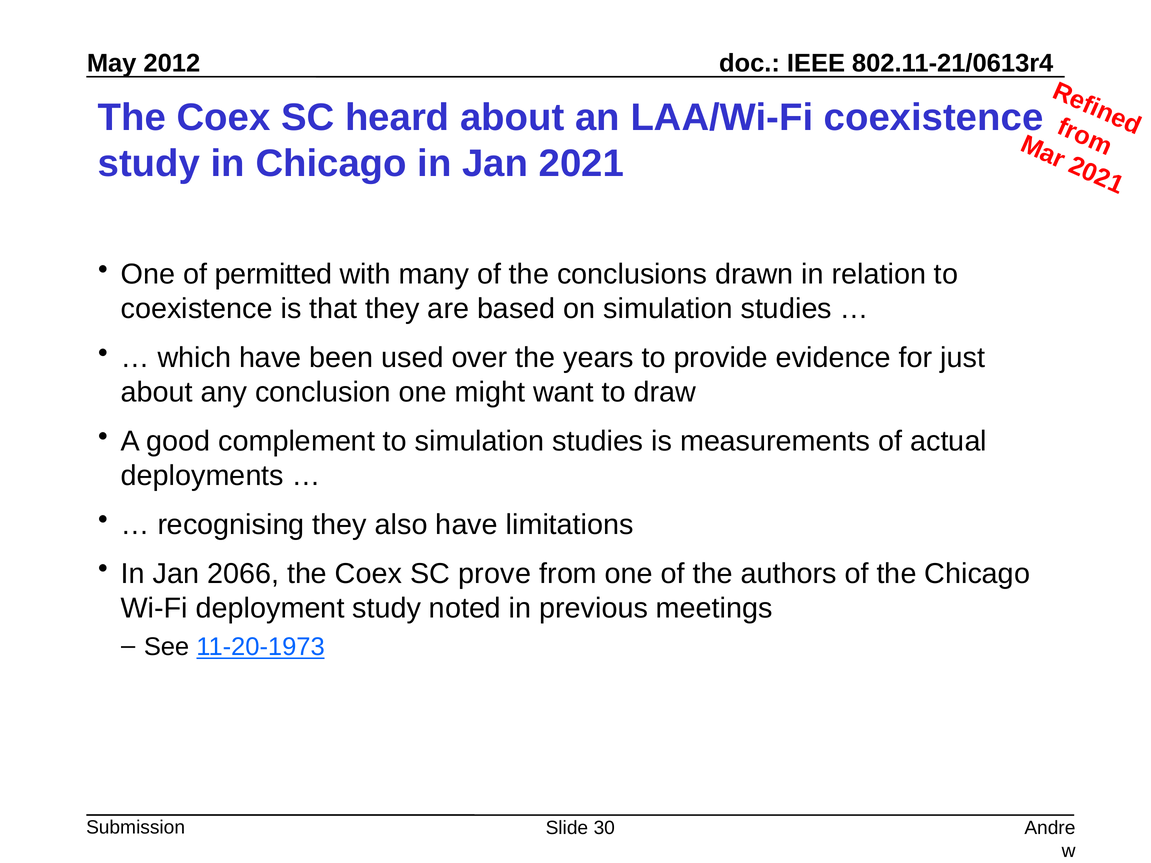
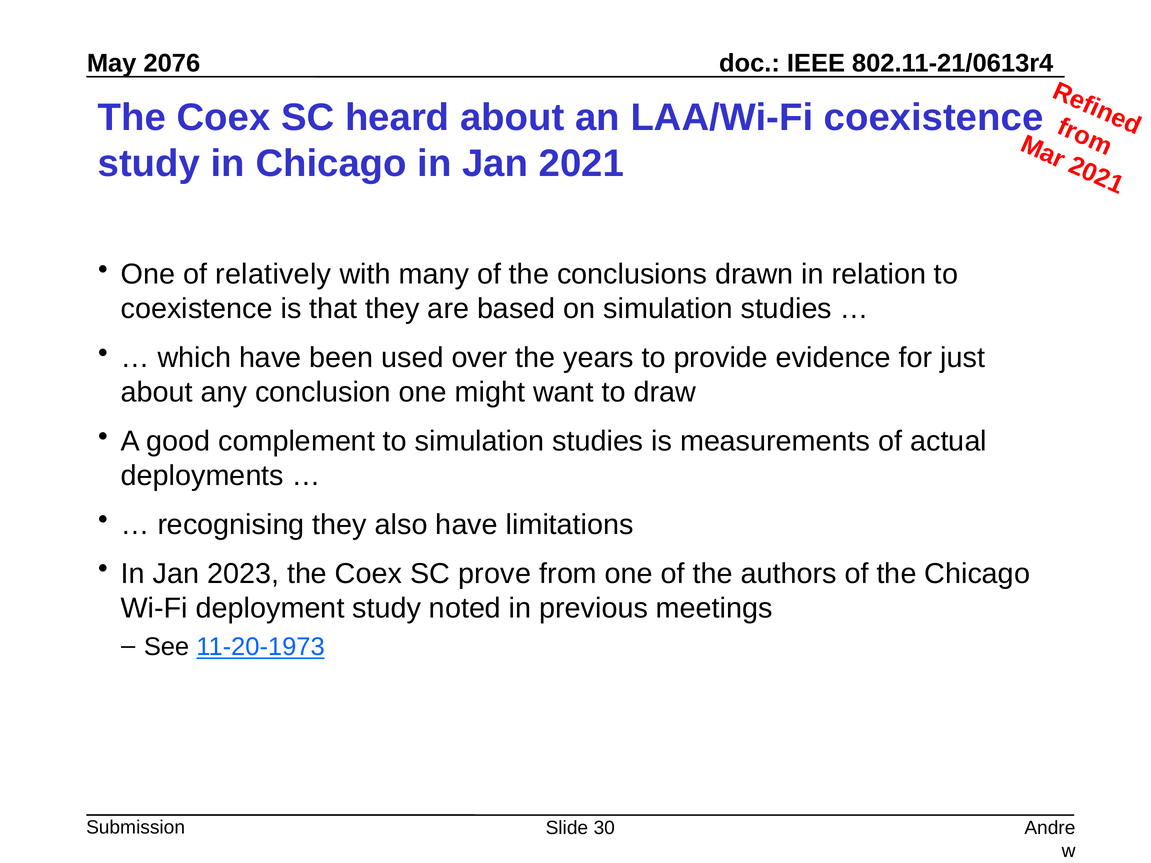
2012: 2012 -> 2076
permitted: permitted -> relatively
2066: 2066 -> 2023
